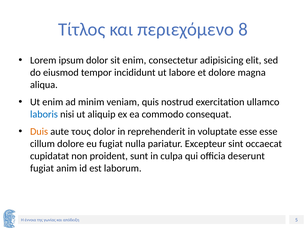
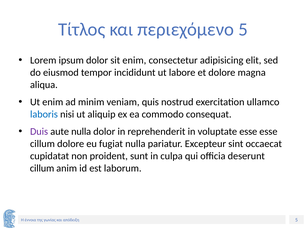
περιεχόμενο 8: 8 -> 5
Duis colour: orange -> purple
aute τους: τους -> nulla
fugiat at (42, 169): fugiat -> cillum
